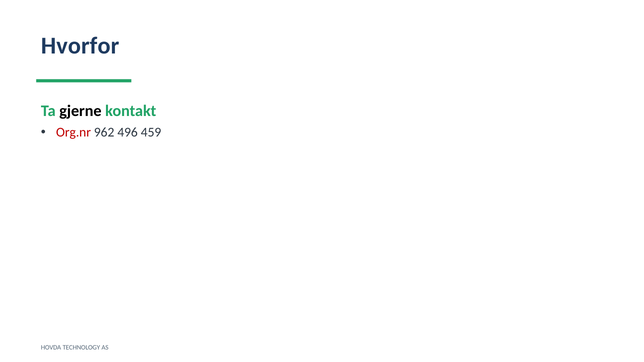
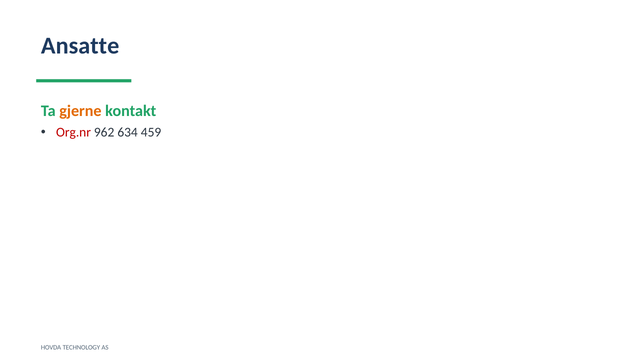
Hvorfor: Hvorfor -> Ansatte
gjerne colour: black -> orange
496: 496 -> 634
